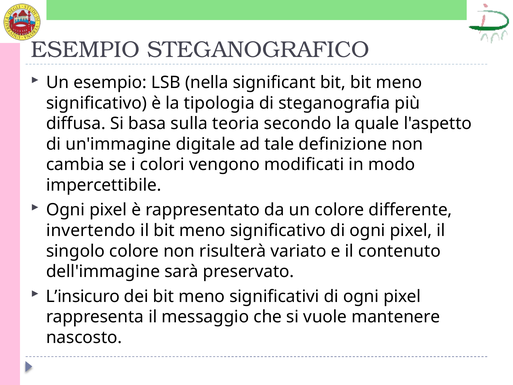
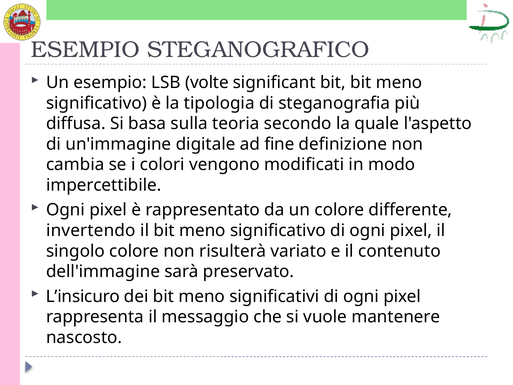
nella: nella -> volte
tale: tale -> fine
